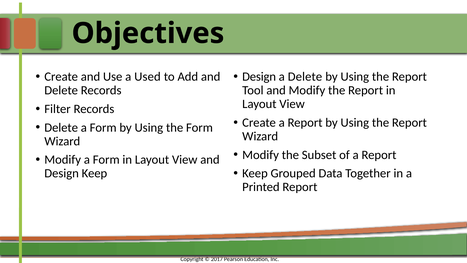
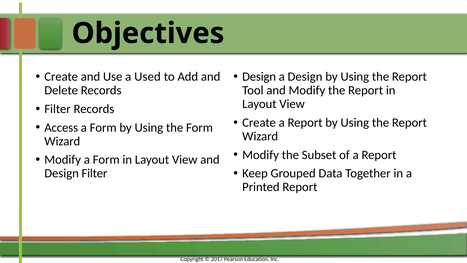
a Delete: Delete -> Design
Delete at (61, 127): Delete -> Access
Design Keep: Keep -> Filter
